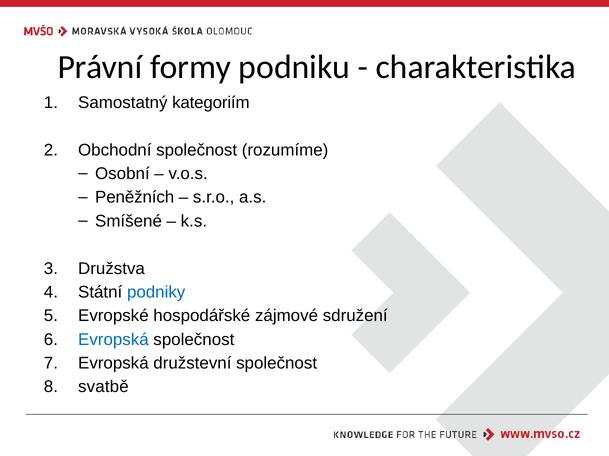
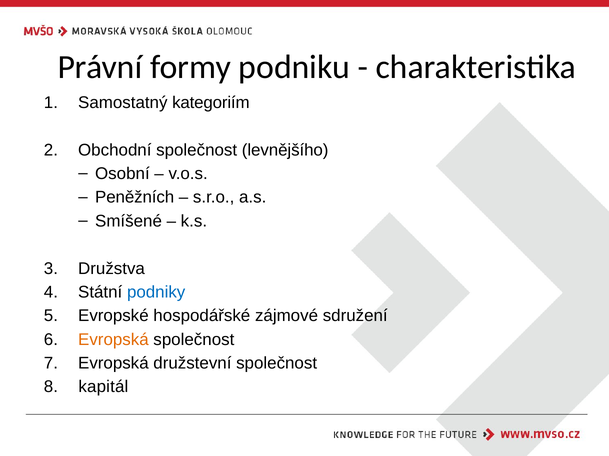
rozumíme: rozumíme -> levnějšího
Evropská at (113, 340) colour: blue -> orange
svatbě: svatbě -> kapitál
